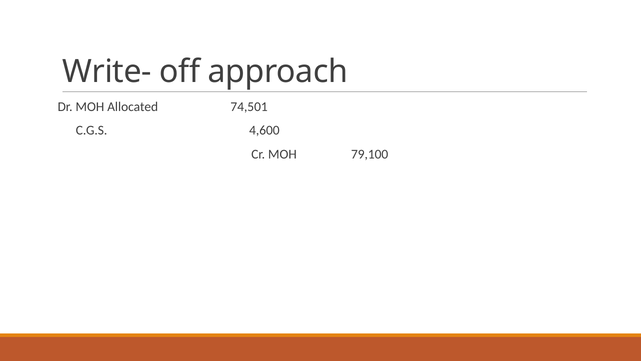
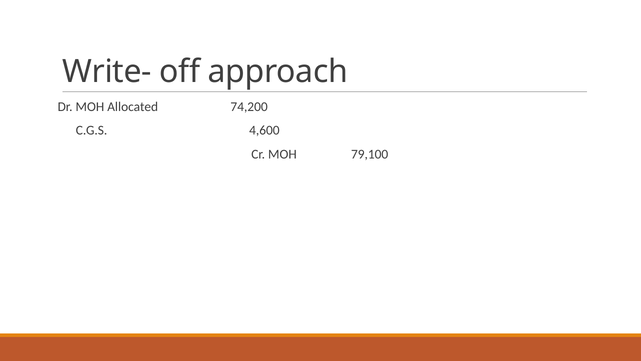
74,501: 74,501 -> 74,200
